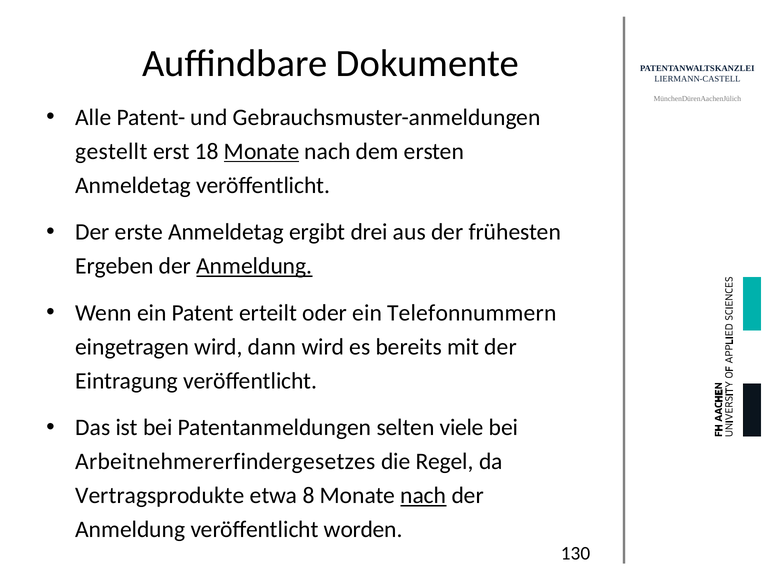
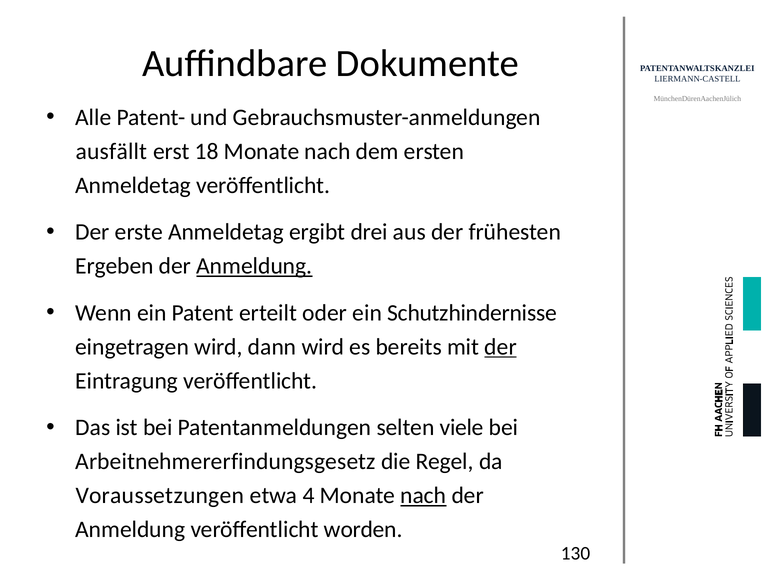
gestellt: gestellt -> ausfällt
Monate at (262, 151) underline: present -> none
Telefonnummern: Telefonnummern -> Schutzhindernisse
der at (501, 347) underline: none -> present
Arbeitnehmererfindergesetzes: Arbeitnehmererfindergesetzes -> Arbeitnehmererfindungsgesetz
Vertragsprodukte: Vertragsprodukte -> Voraussetzungen
8: 8 -> 4
